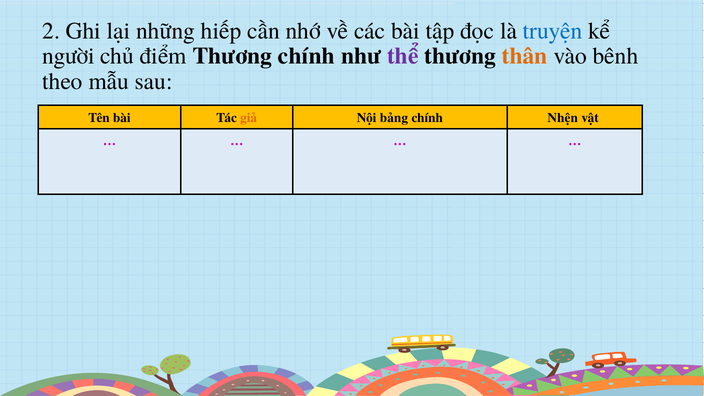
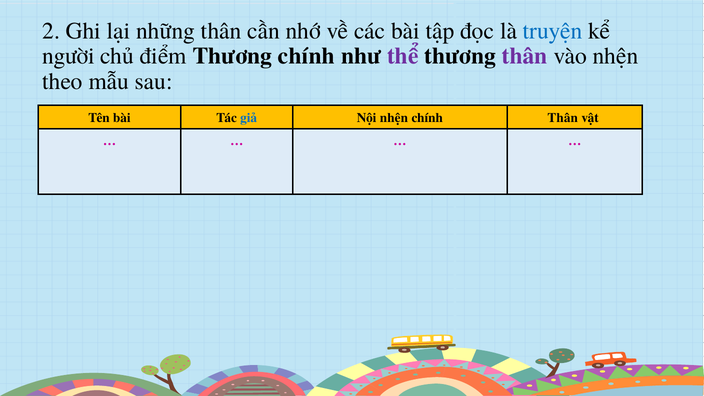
những hiếp: hiếp -> thân
thân at (525, 56) colour: orange -> purple
vào bênh: bênh -> nhện
giả colour: orange -> blue
Nội bảng: bảng -> nhện
chính Nhện: Nhện -> Thân
